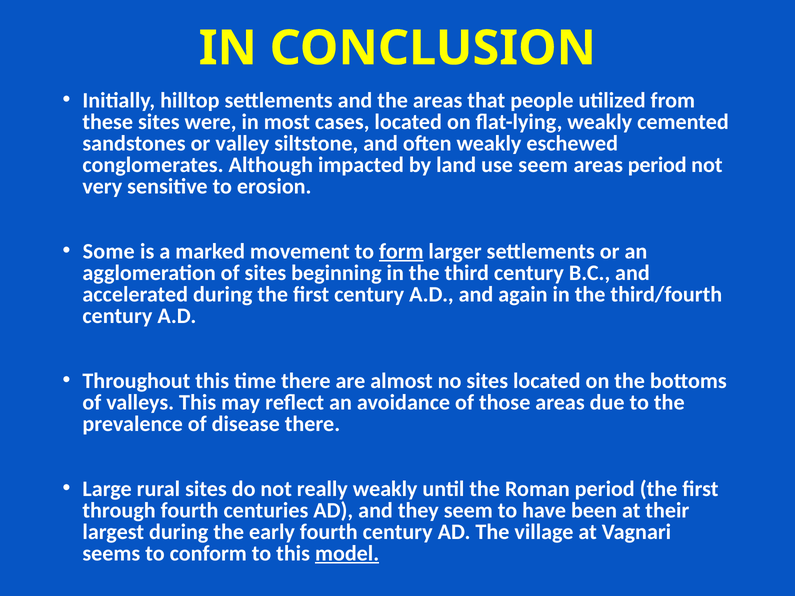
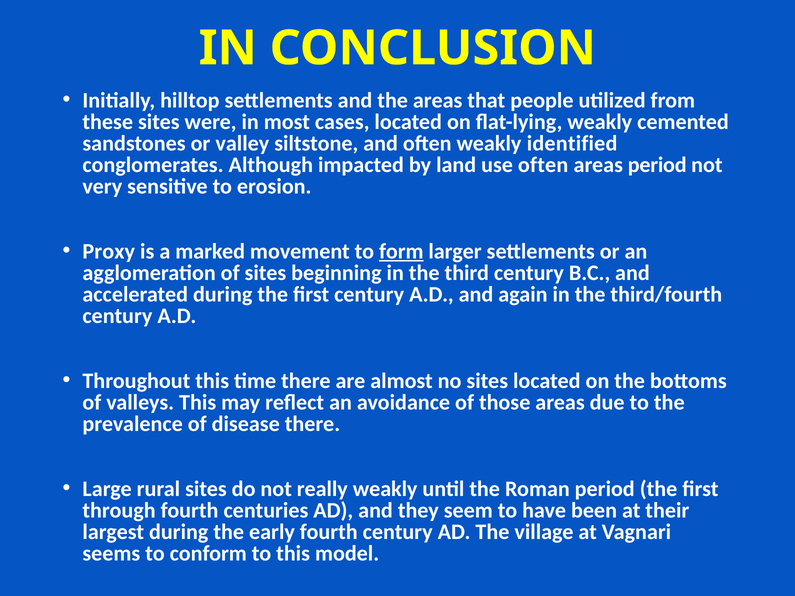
eschewed: eschewed -> identified
use seem: seem -> often
Some: Some -> Proxy
model underline: present -> none
